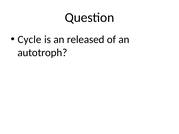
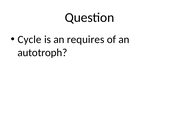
released: released -> requires
